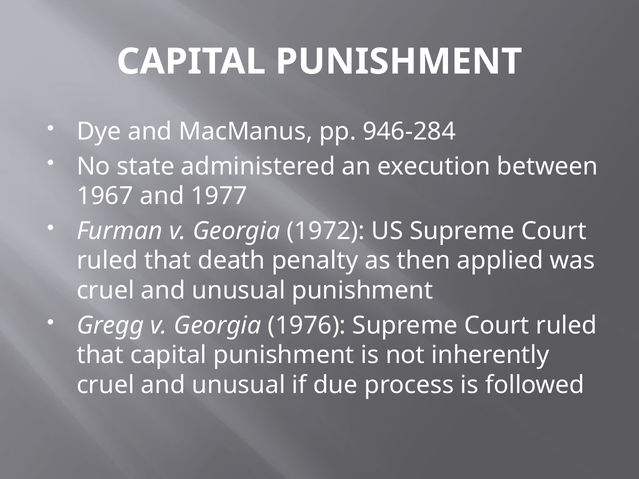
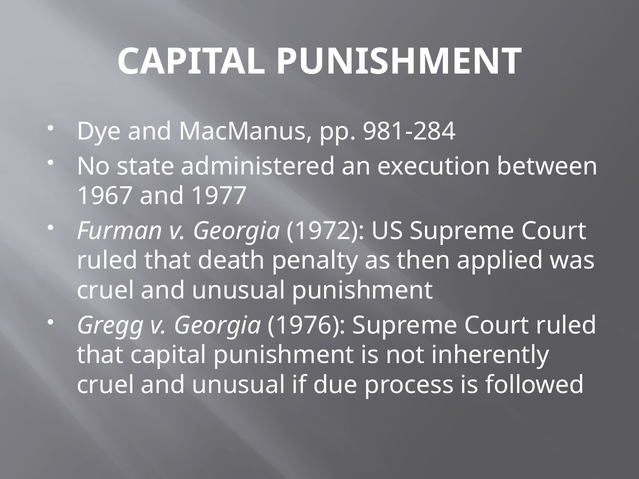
946-284: 946-284 -> 981-284
